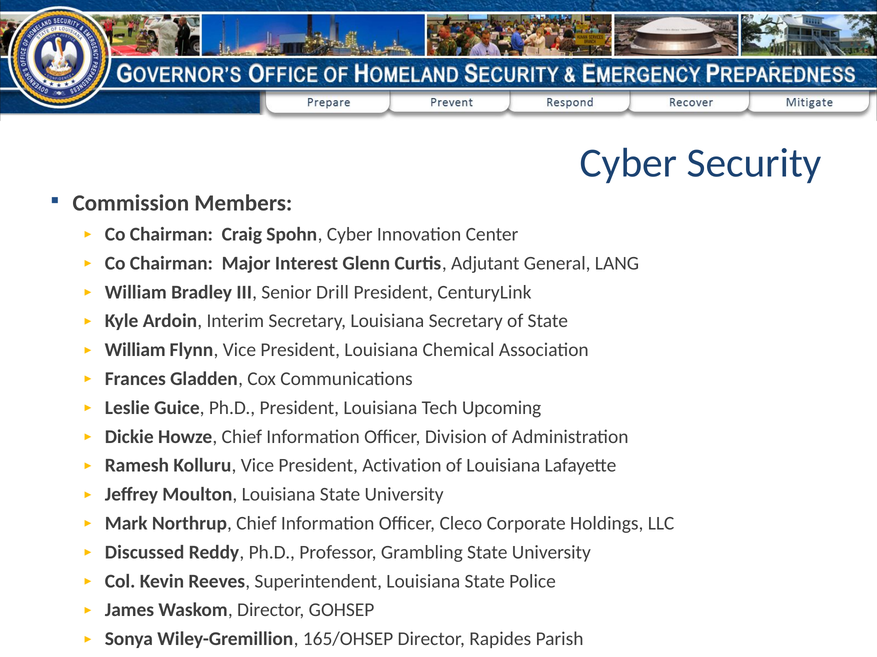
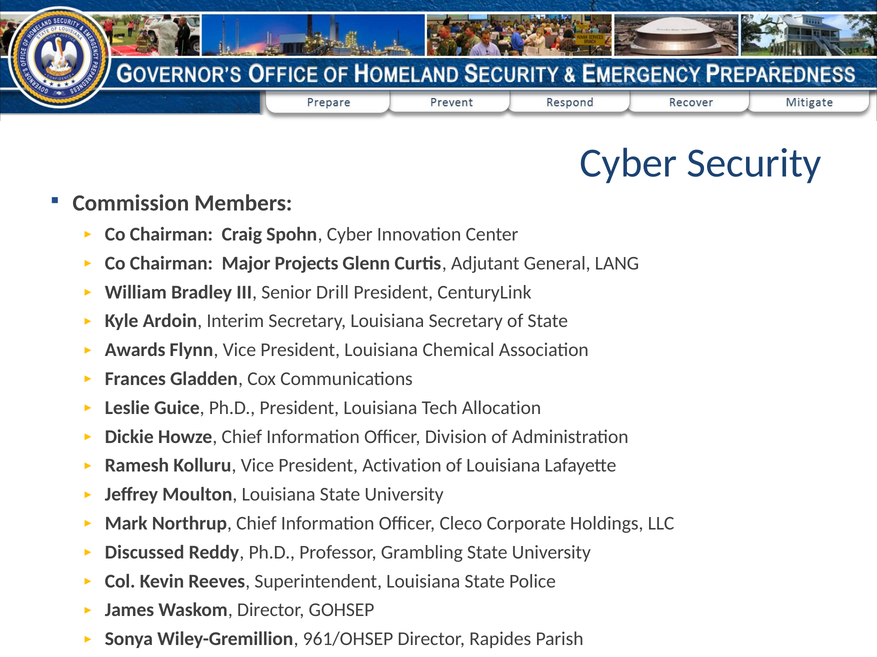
Interest: Interest -> Projects
William at (135, 350): William -> Awards
Upcoming: Upcoming -> Allocation
165/OHSEP: 165/OHSEP -> 961/OHSEP
